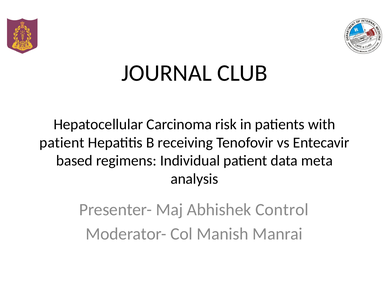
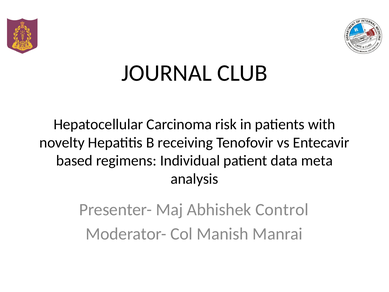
patient at (62, 142): patient -> novelty
